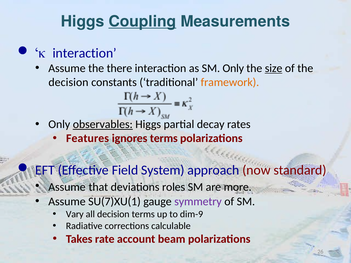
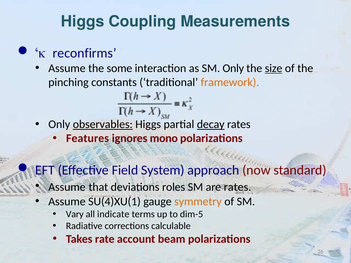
Coupling underline: present -> none
k interaction: interaction -> reconfirms
there: there -> some
decision at (68, 82): decision -> pinching
decay underline: none -> present
ignores terms: terms -> mono
are more: more -> rates
SU(7)XU(1: SU(7)XU(1 -> SU(4)XU(1
symmetry colour: purple -> orange
all decision: decision -> indicate
dim-9: dim-9 -> dim-5
